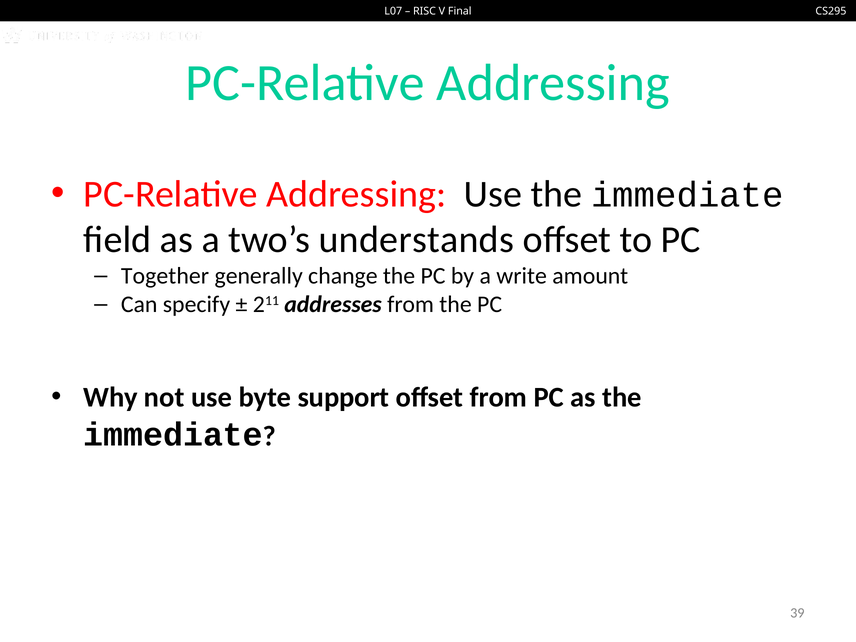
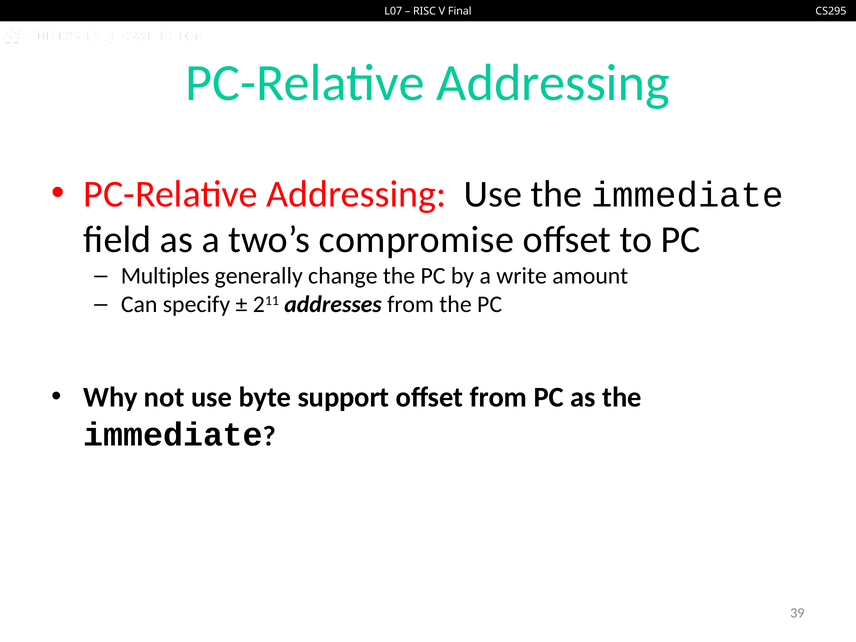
understands: understands -> compromise
Together: Together -> Multiples
